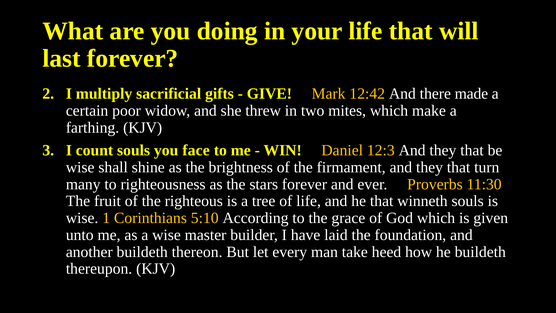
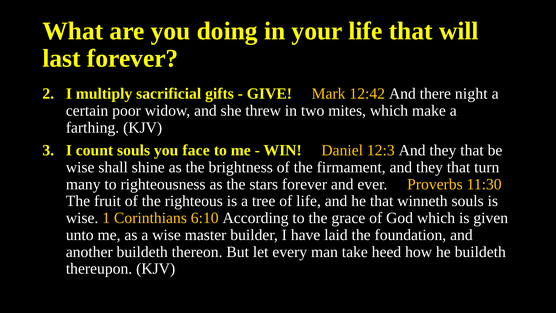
made: made -> night
5:10: 5:10 -> 6:10
